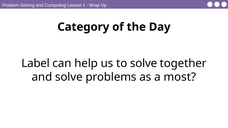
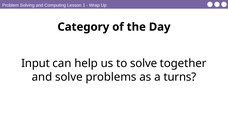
Label: Label -> Input
most: most -> turns
